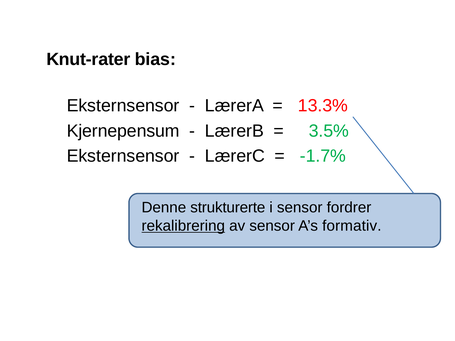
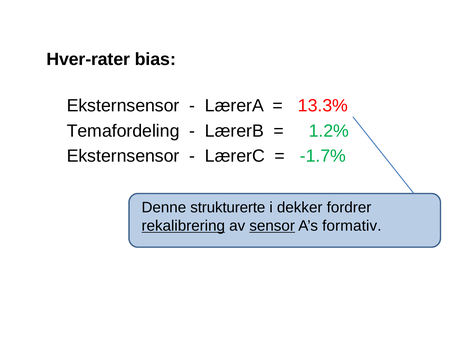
Knut-rater: Knut-rater -> Hver-rater
Kjernepensum: Kjernepensum -> Temafordeling
3.5%: 3.5% -> 1.2%
i sensor: sensor -> dekker
sensor at (272, 226) underline: none -> present
